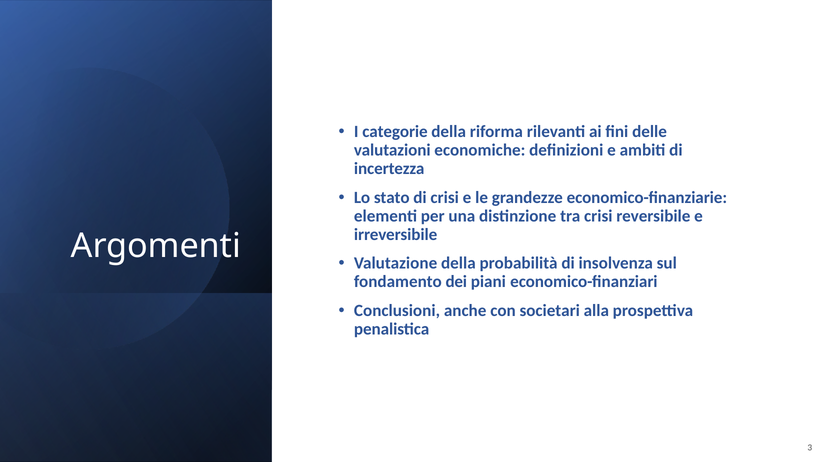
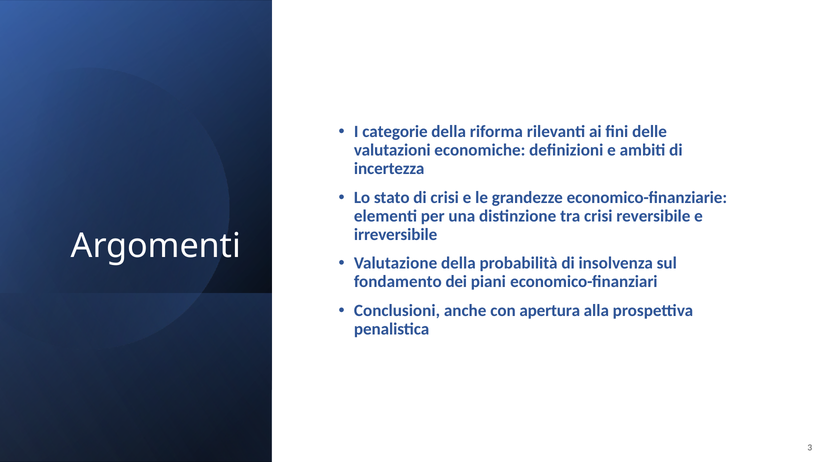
societari: societari -> apertura
